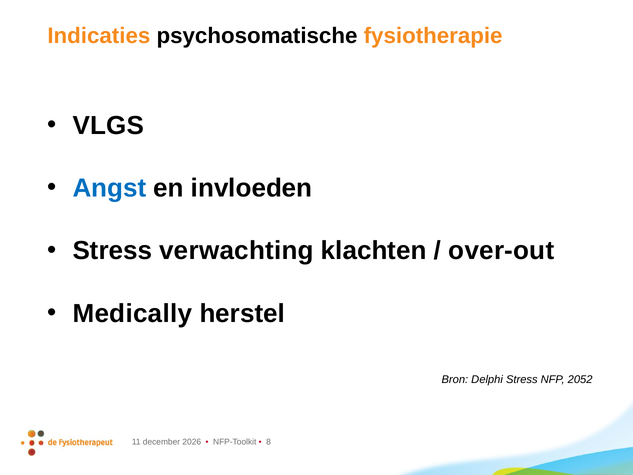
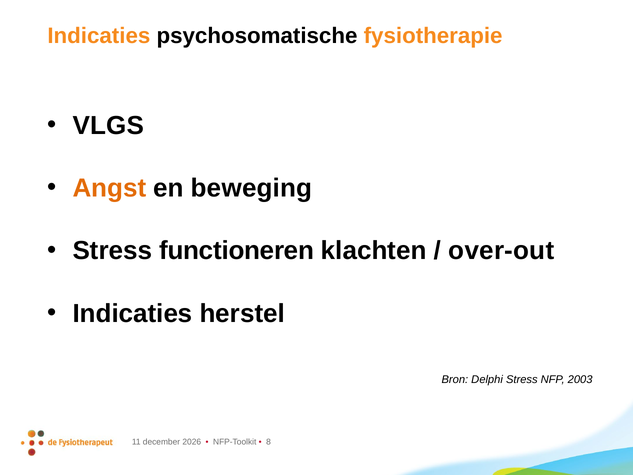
Angst colour: blue -> orange
invloeden: invloeden -> beweging
verwachting: verwachting -> functioneren
Medically at (132, 313): Medically -> Indicaties
2052: 2052 -> 2003
